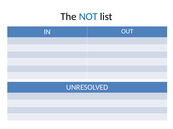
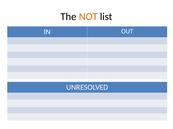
NOT colour: blue -> orange
